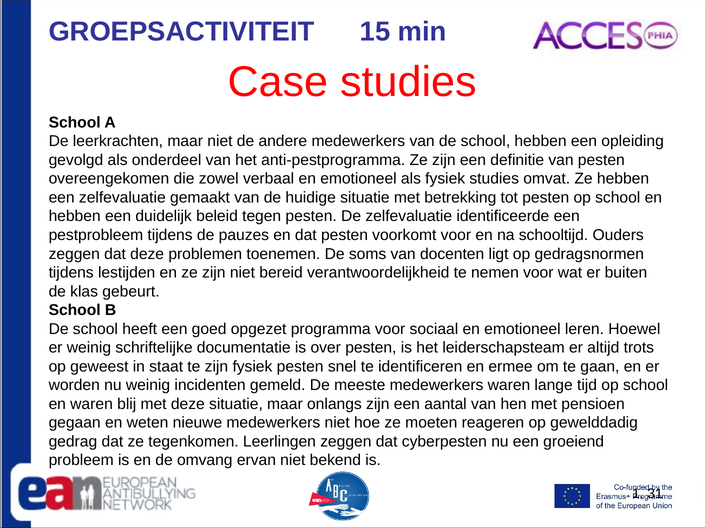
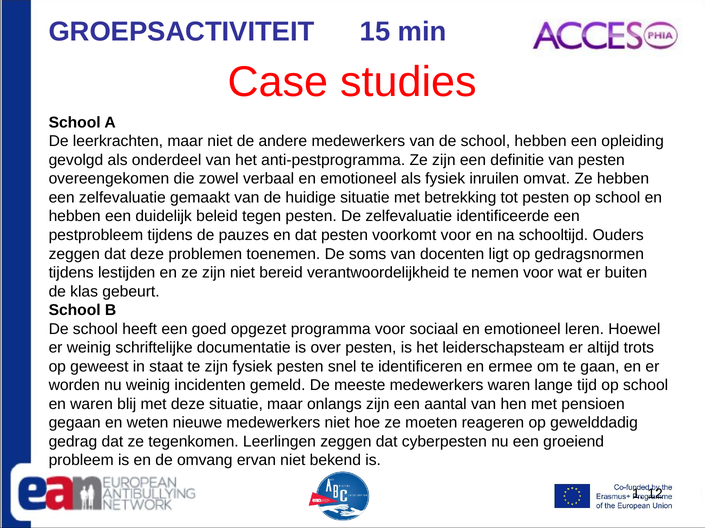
fysiek studies: studies -> inruilen
31: 31 -> 12
